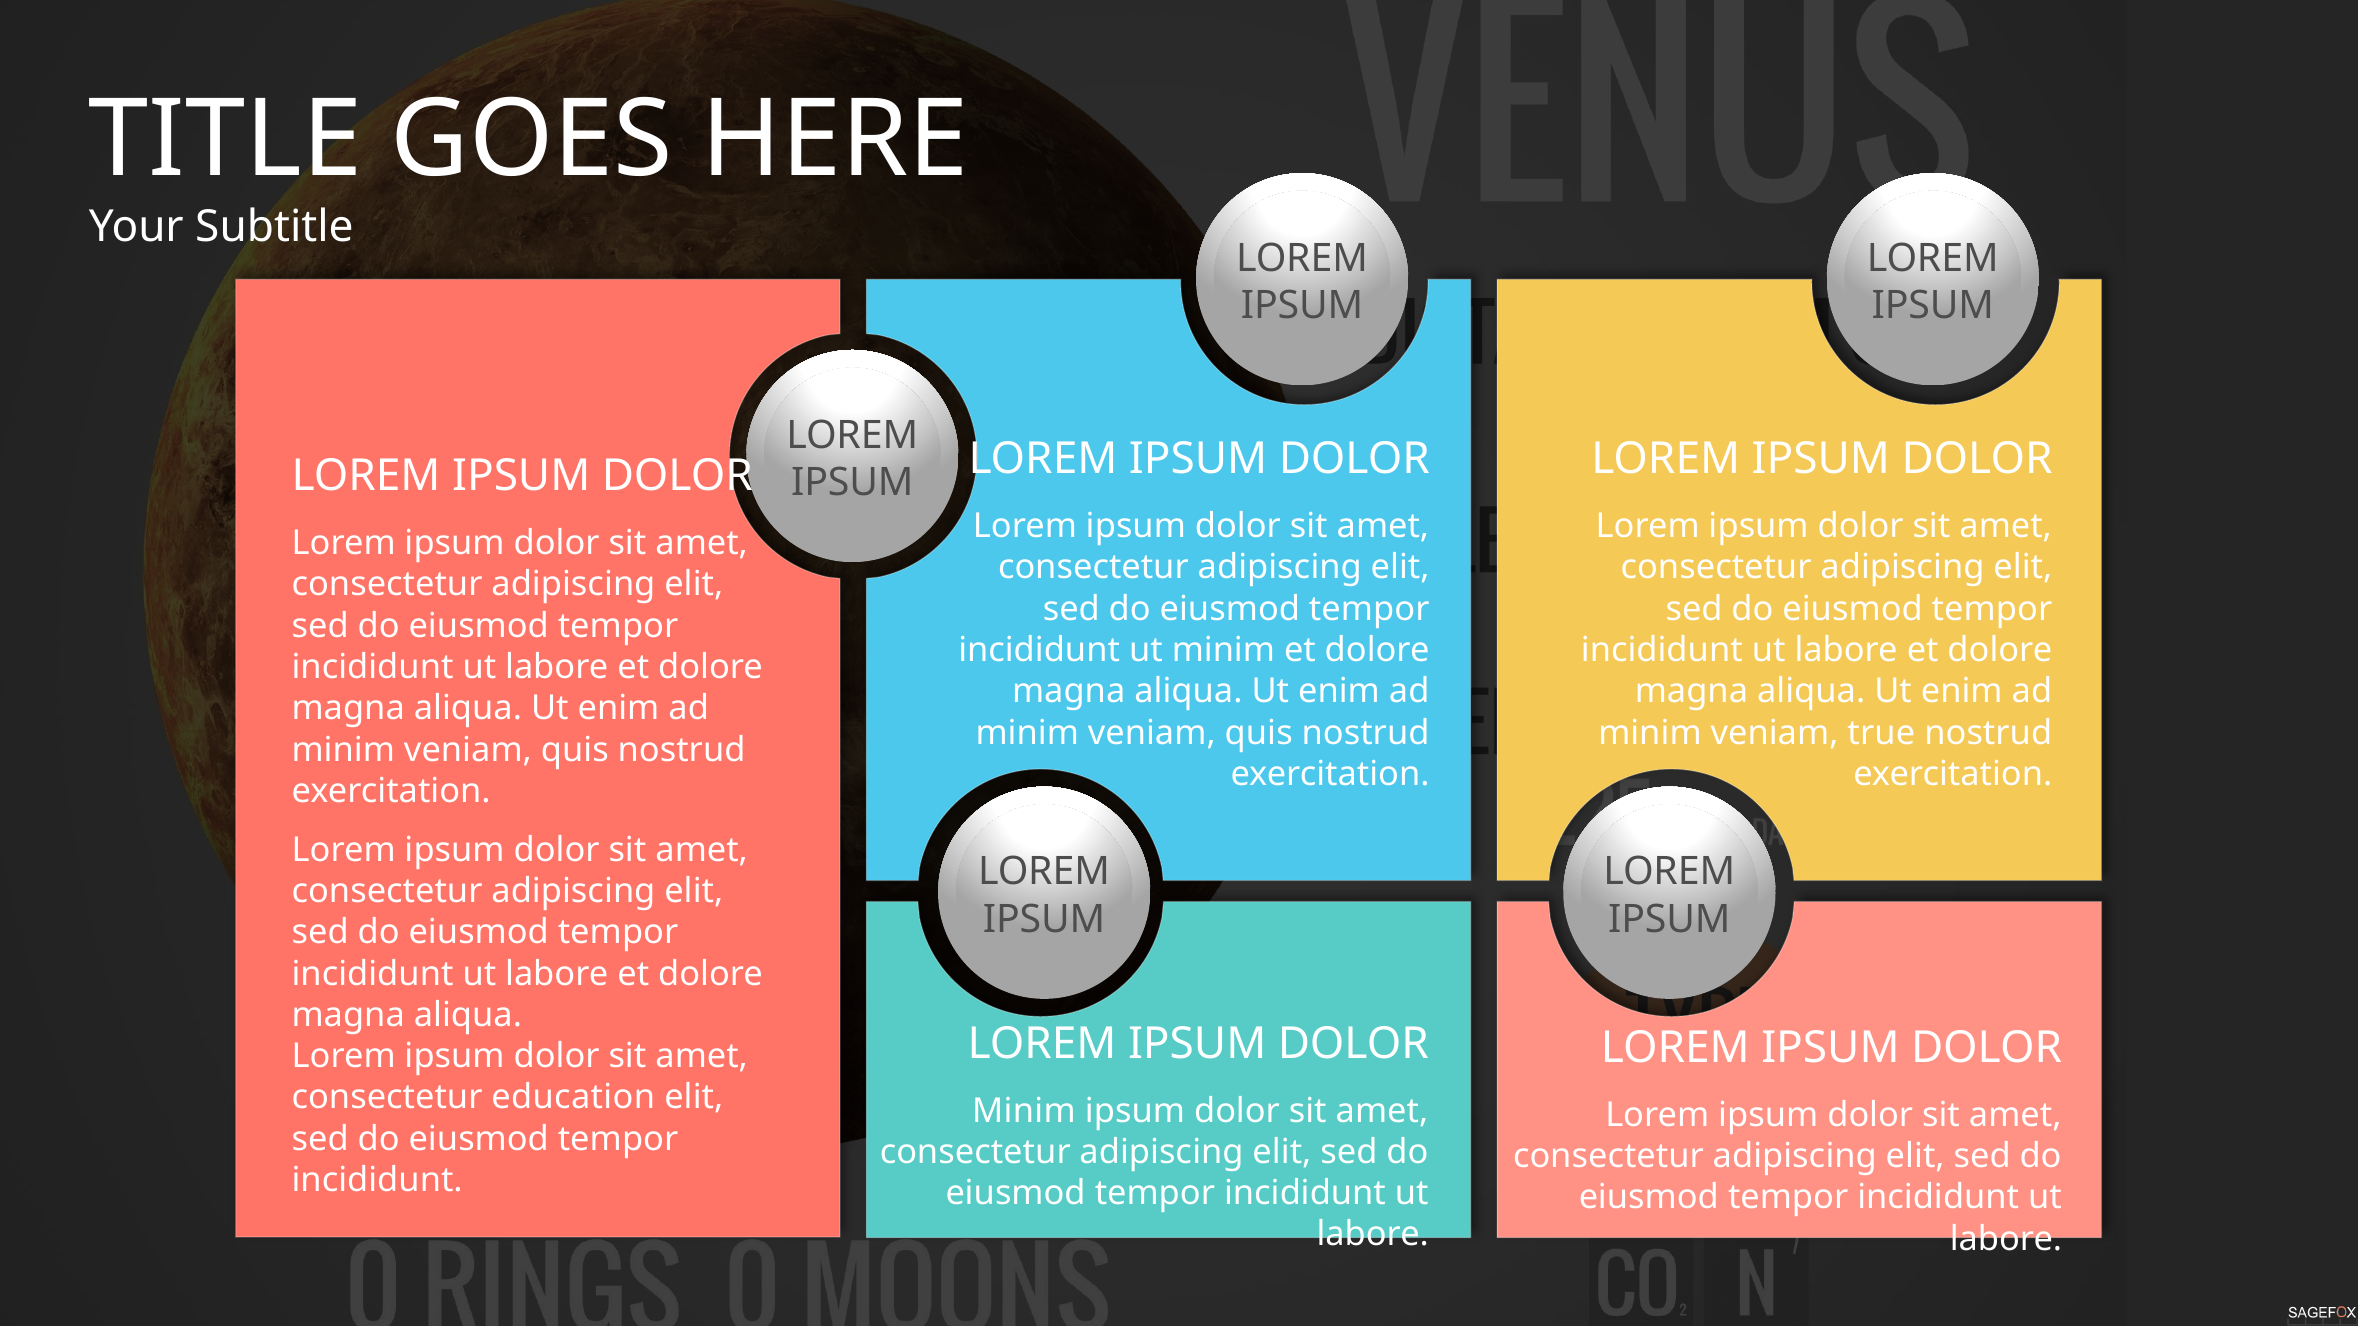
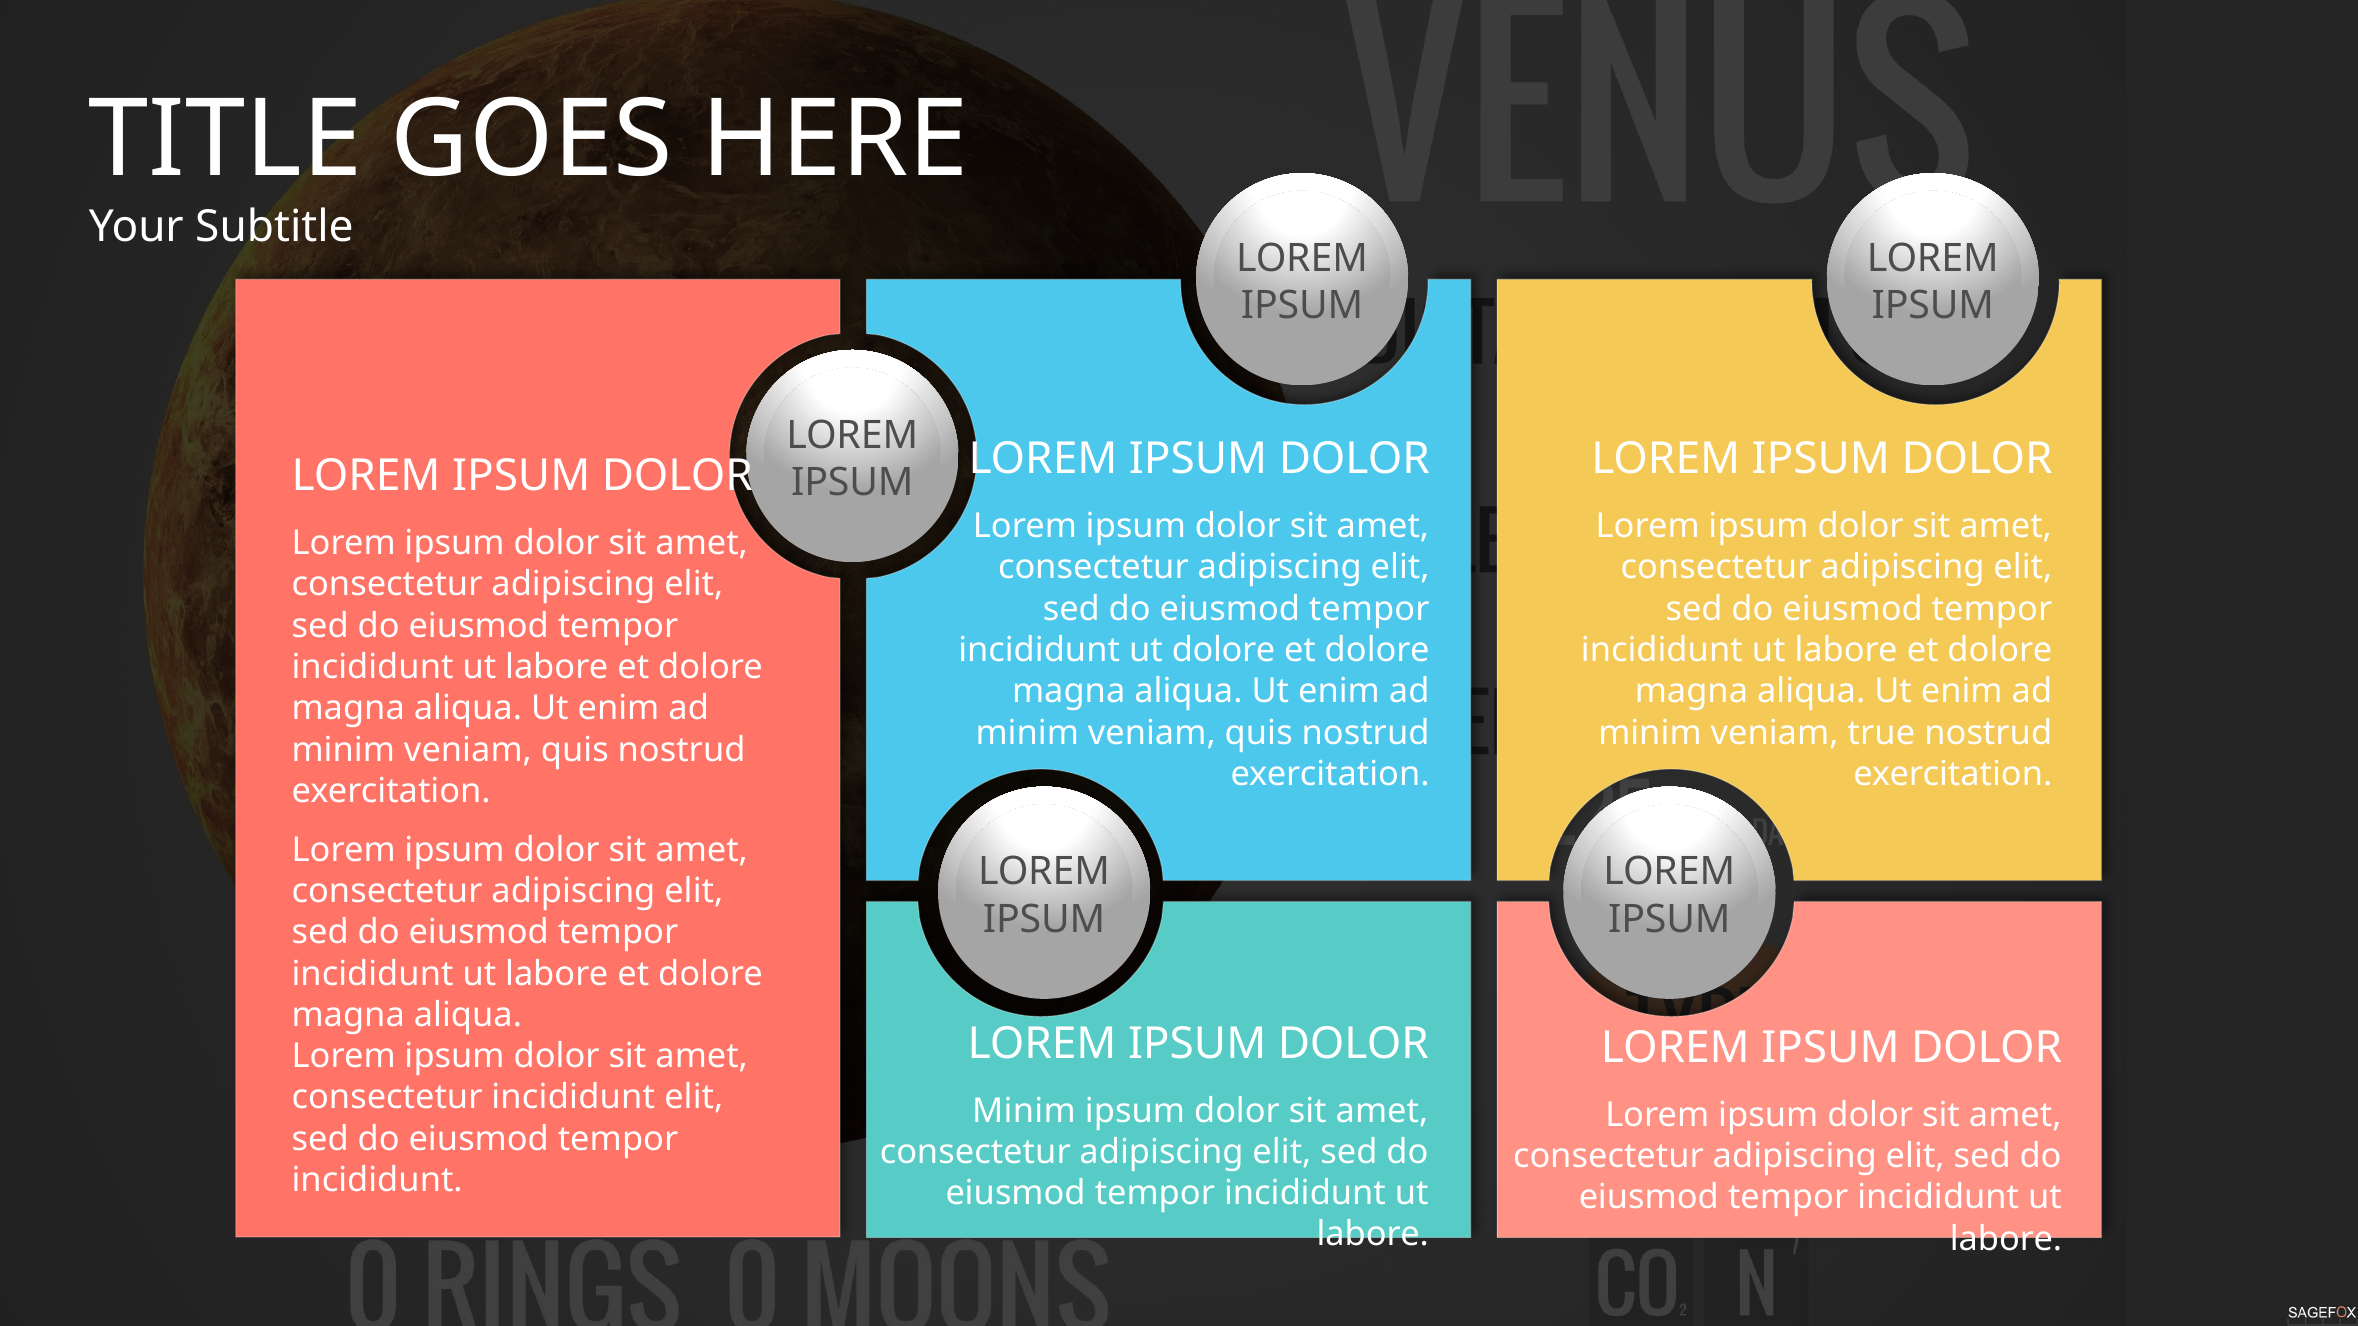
ut minim: minim -> dolore
consectetur education: education -> incididunt
